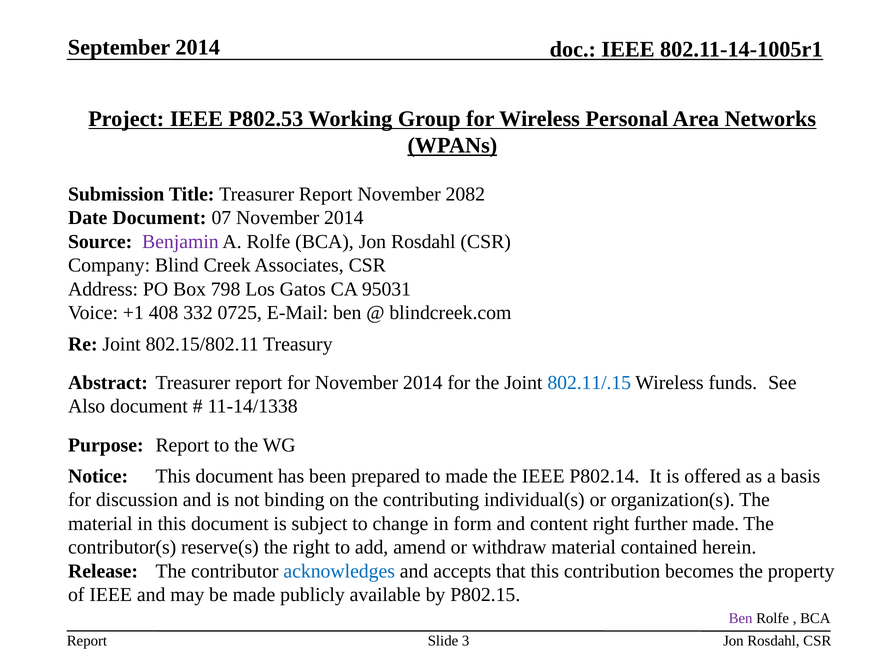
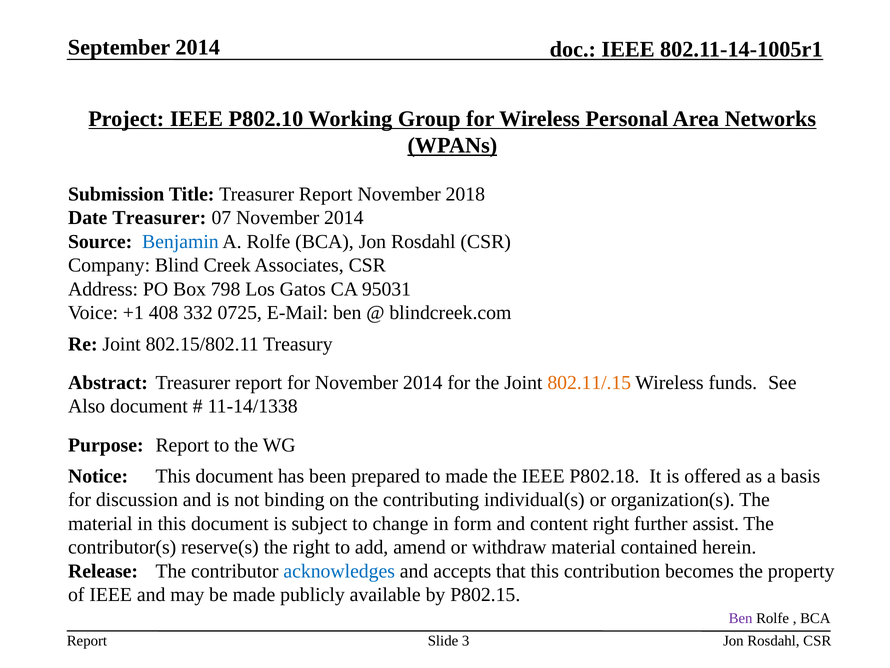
P802.53: P802.53 -> P802.10
2082: 2082 -> 2018
Date Document: Document -> Treasurer
Benjamin colour: purple -> blue
802.11/.15 colour: blue -> orange
P802.14: P802.14 -> P802.18
further made: made -> assist
